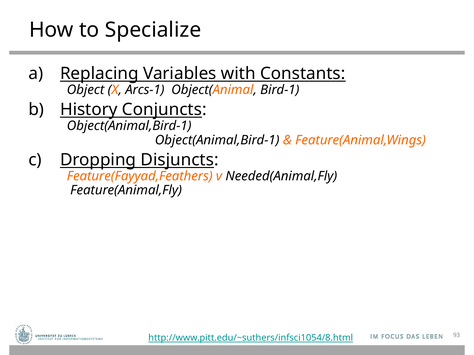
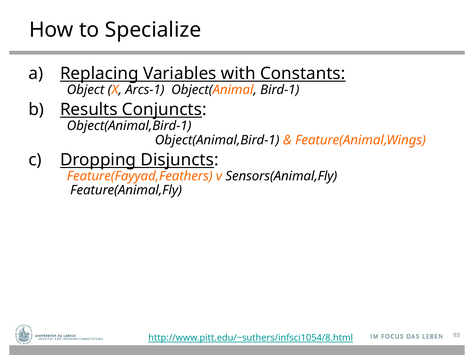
History: History -> Results
Needed(Animal,Fly: Needed(Animal,Fly -> Sensors(Animal,Fly
